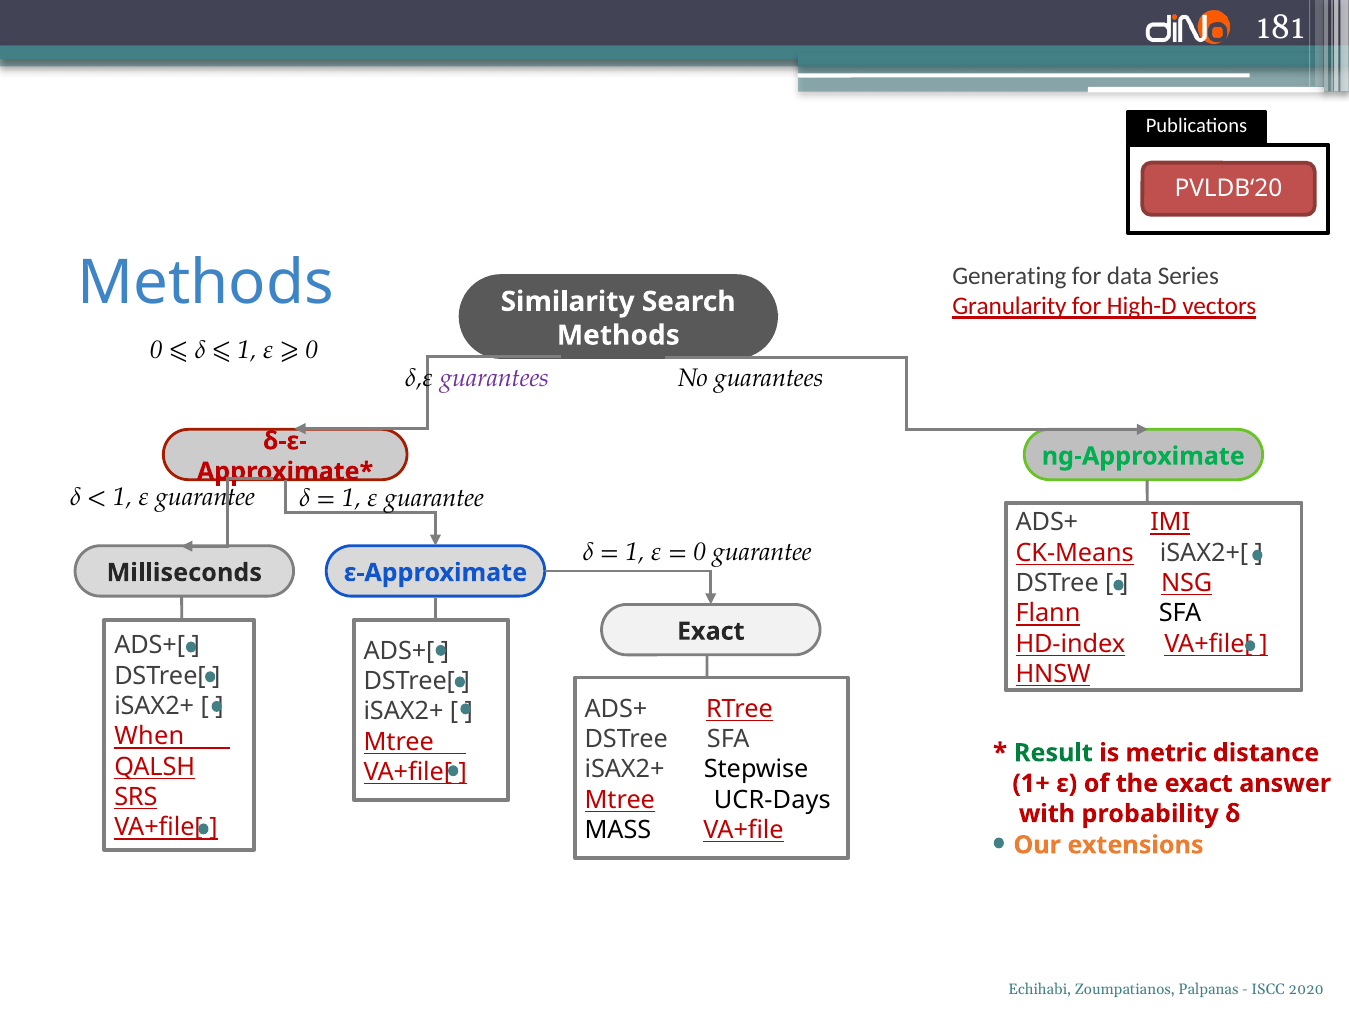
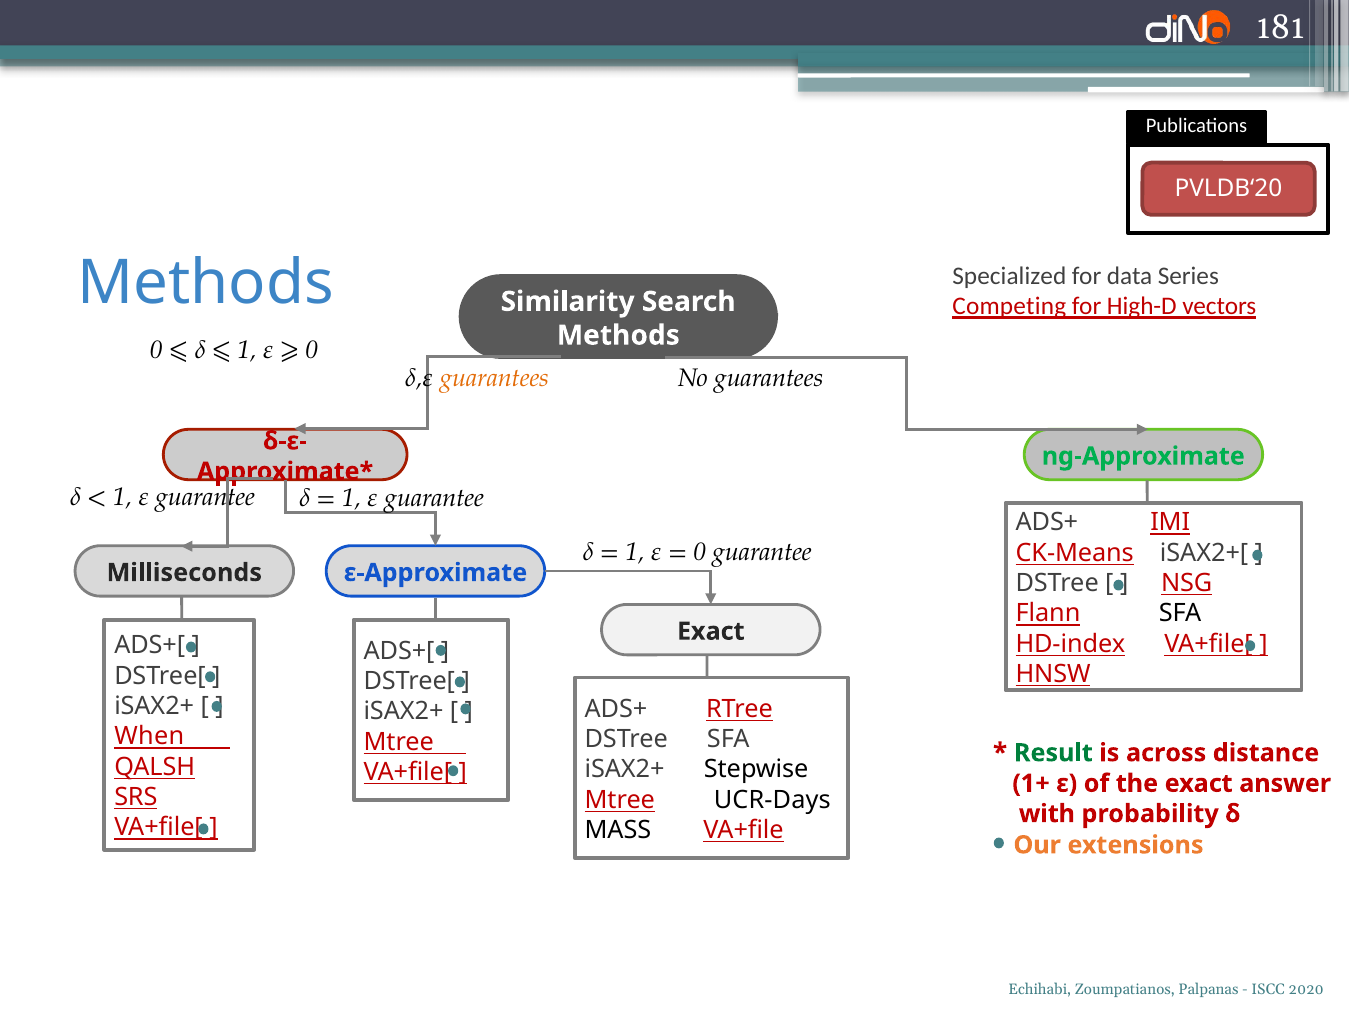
Generating: Generating -> Specialized
Granularity: Granularity -> Competing
guarantees at (494, 378) colour: purple -> orange
metric: metric -> across
